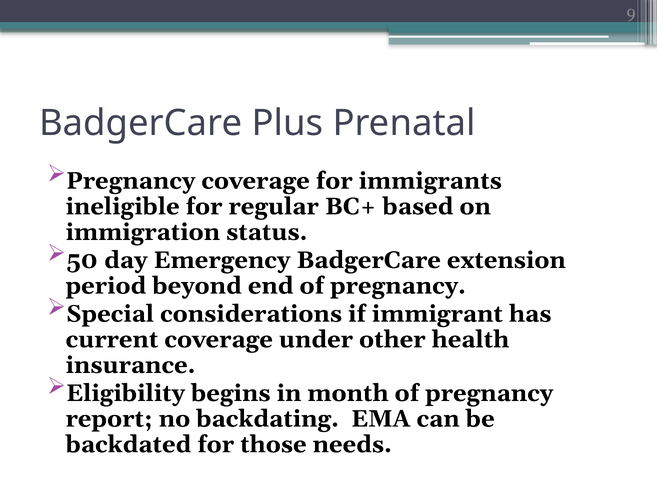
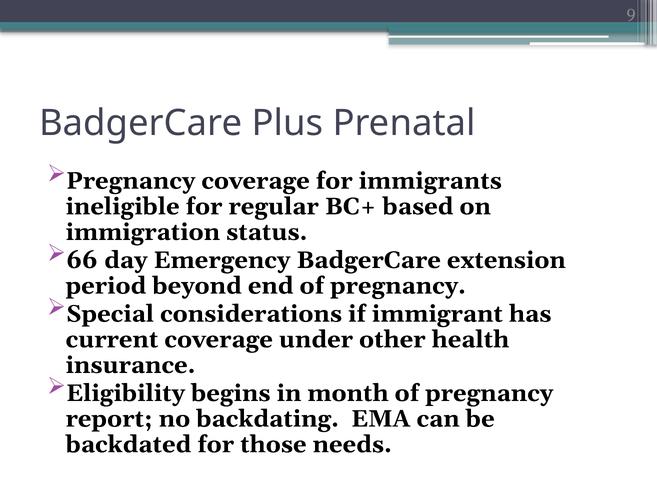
50: 50 -> 66
